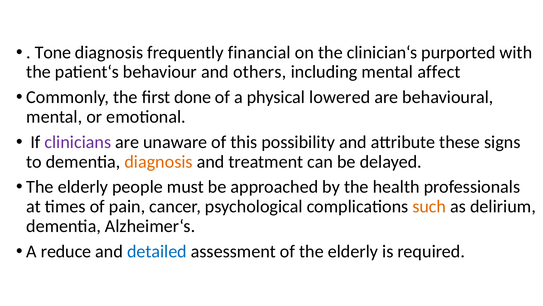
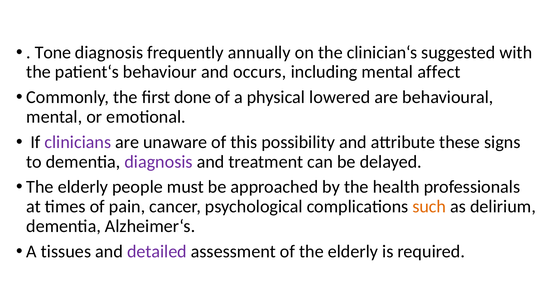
financial: financial -> annually
purported: purported -> suggested
others: others -> occurs
diagnosis at (159, 161) colour: orange -> purple
reduce: reduce -> tissues
detailed colour: blue -> purple
